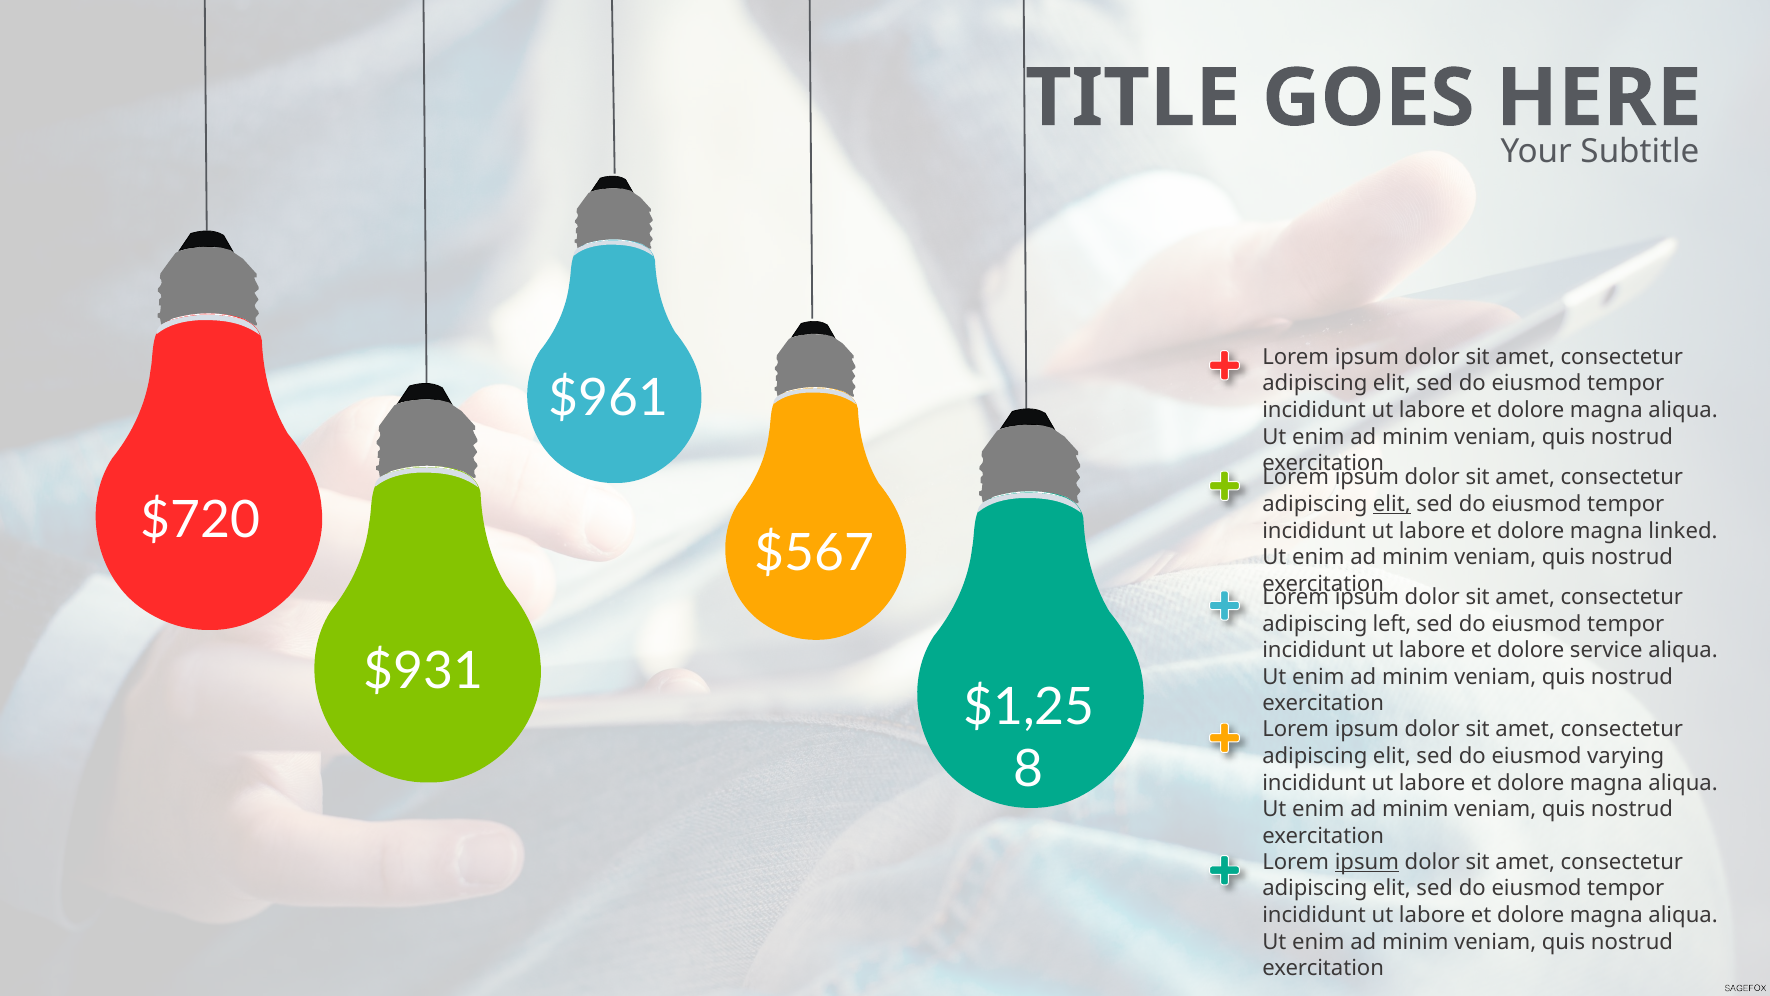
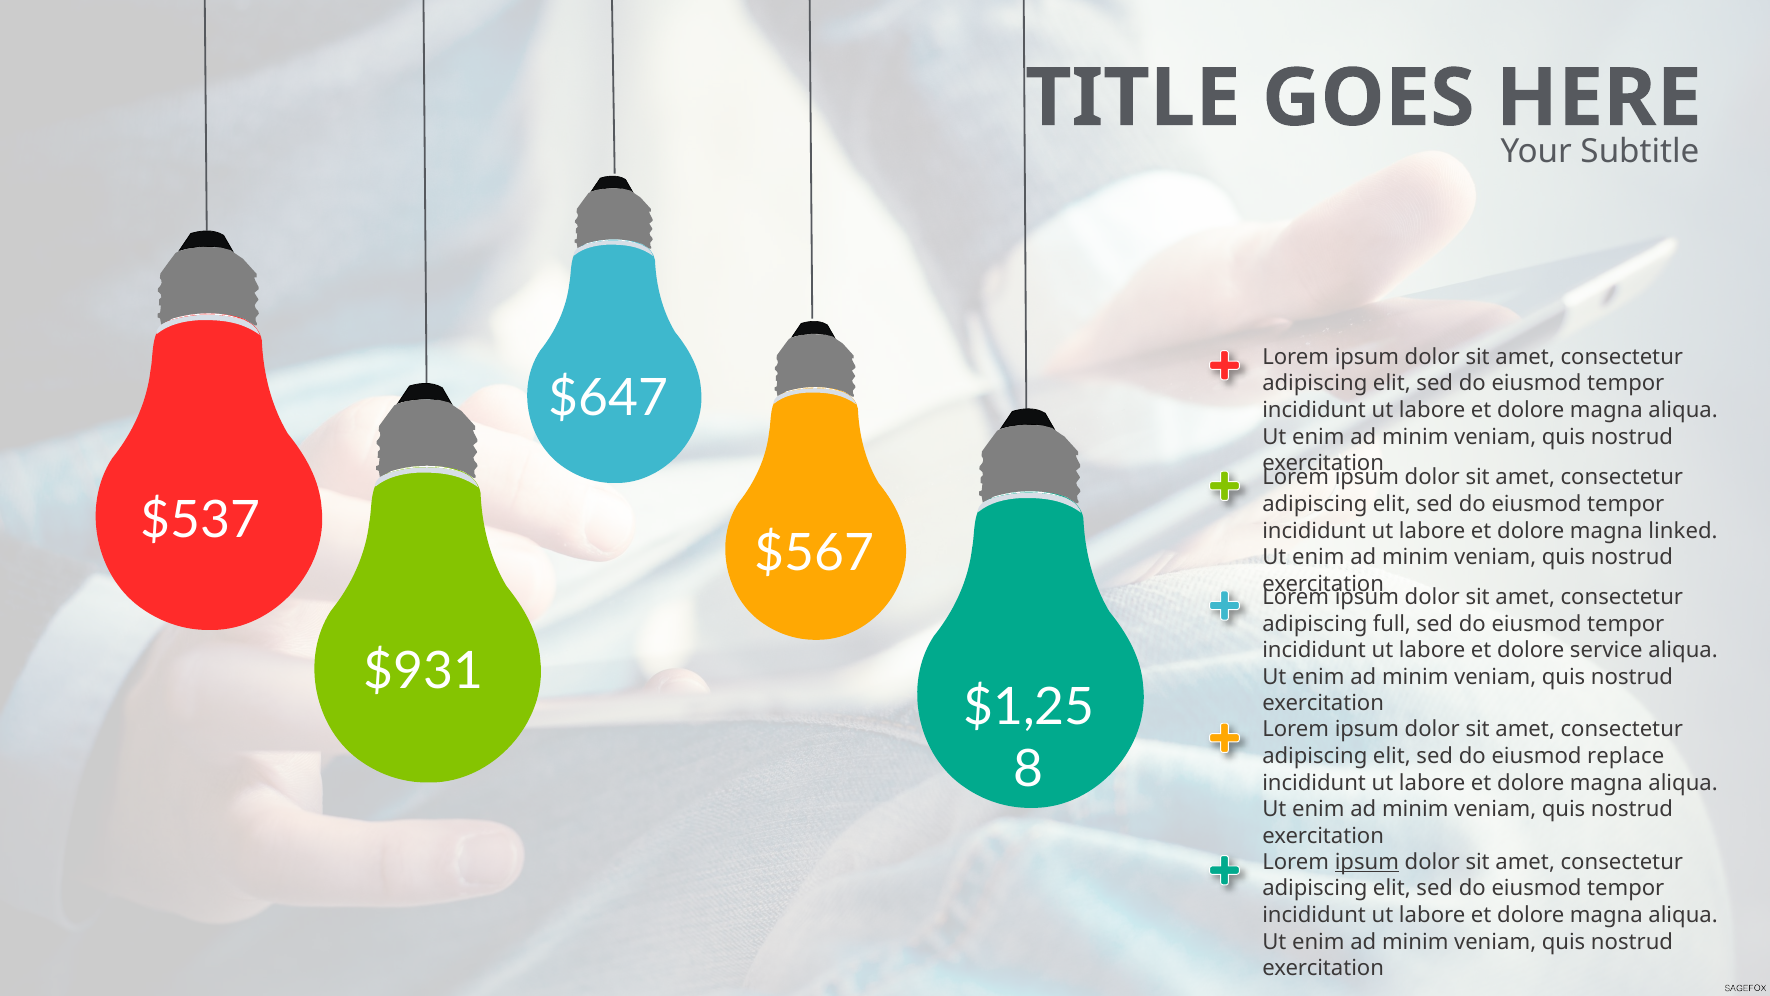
$961: $961 -> $647
elit at (1392, 504) underline: present -> none
$720: $720 -> $537
left: left -> full
varying: varying -> replace
